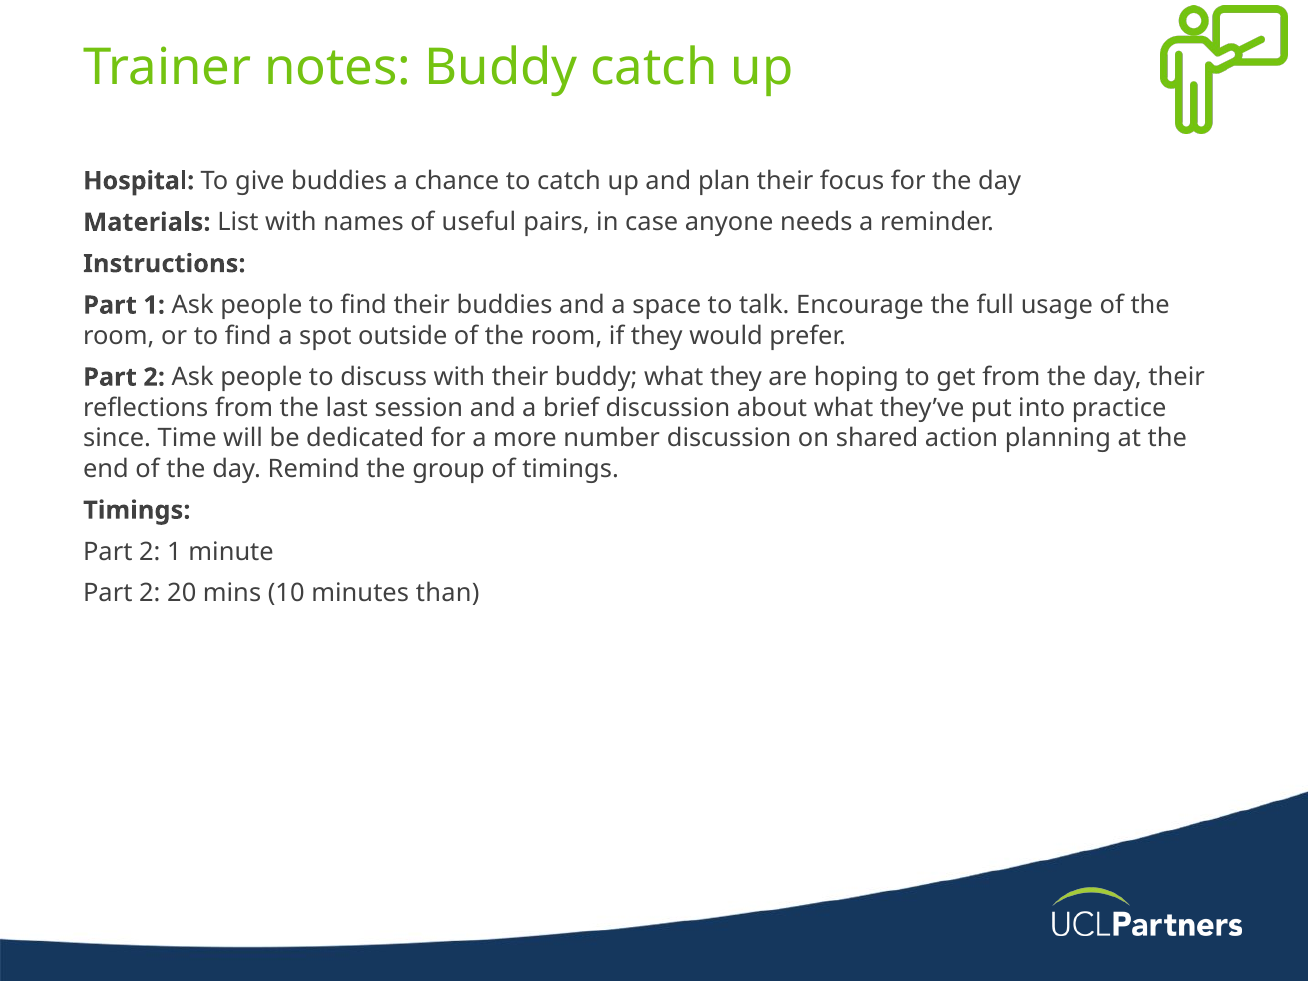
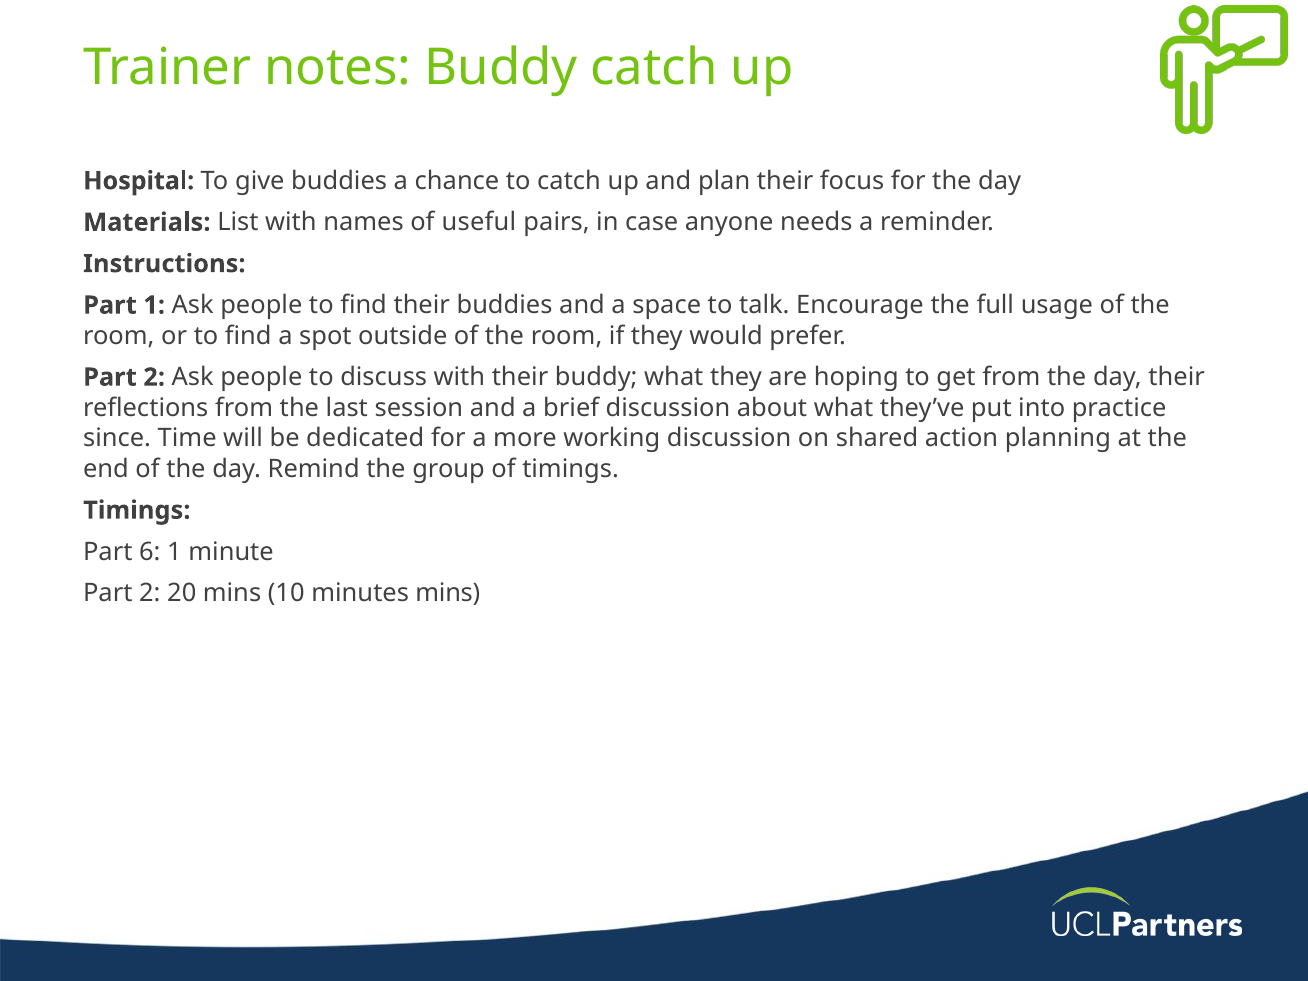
number: number -> working
2 at (150, 552): 2 -> 6
minutes than: than -> mins
